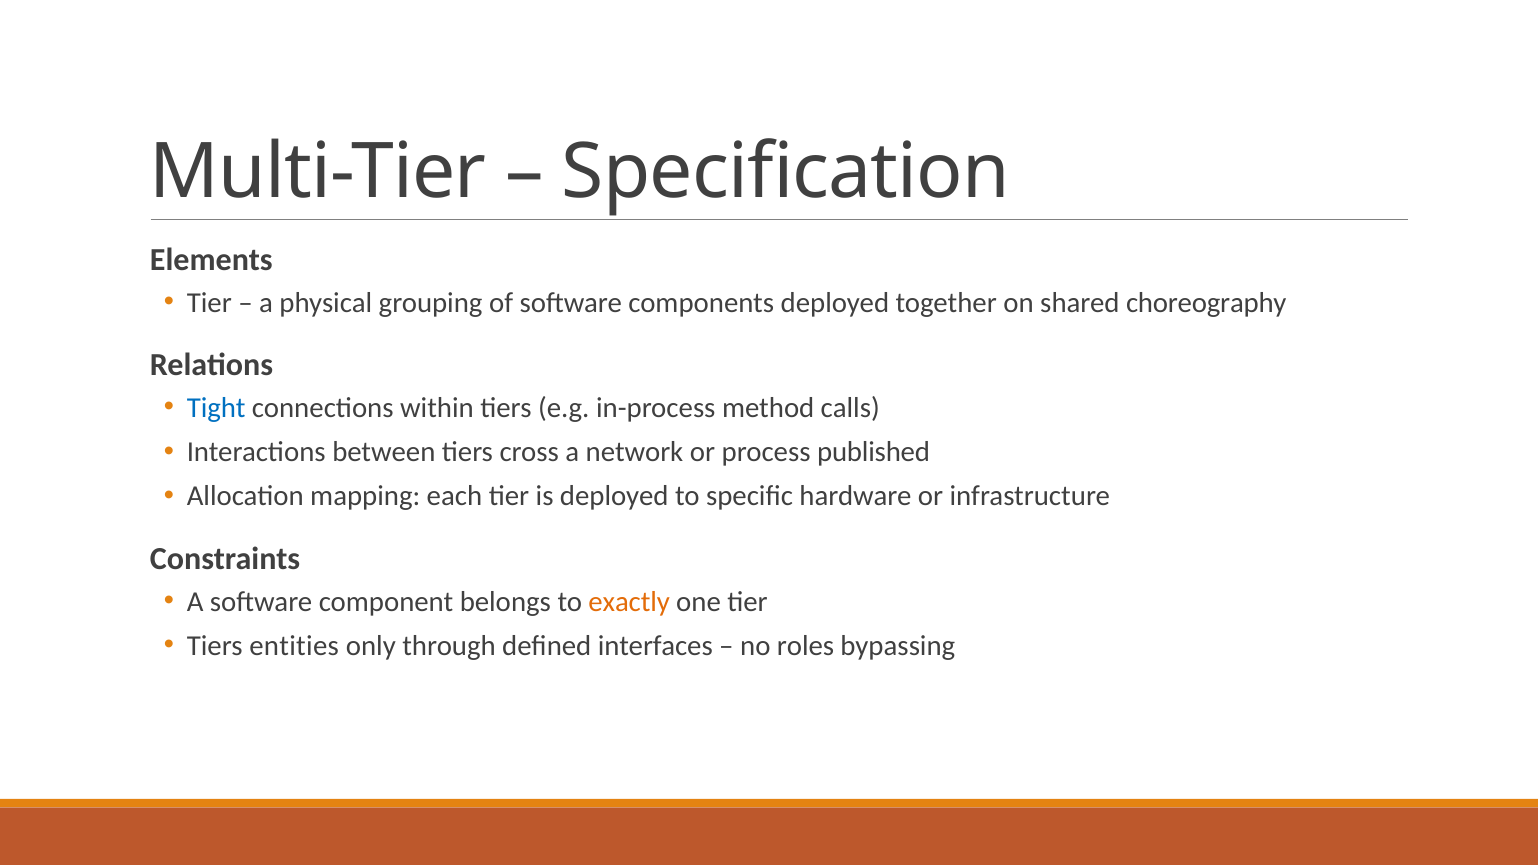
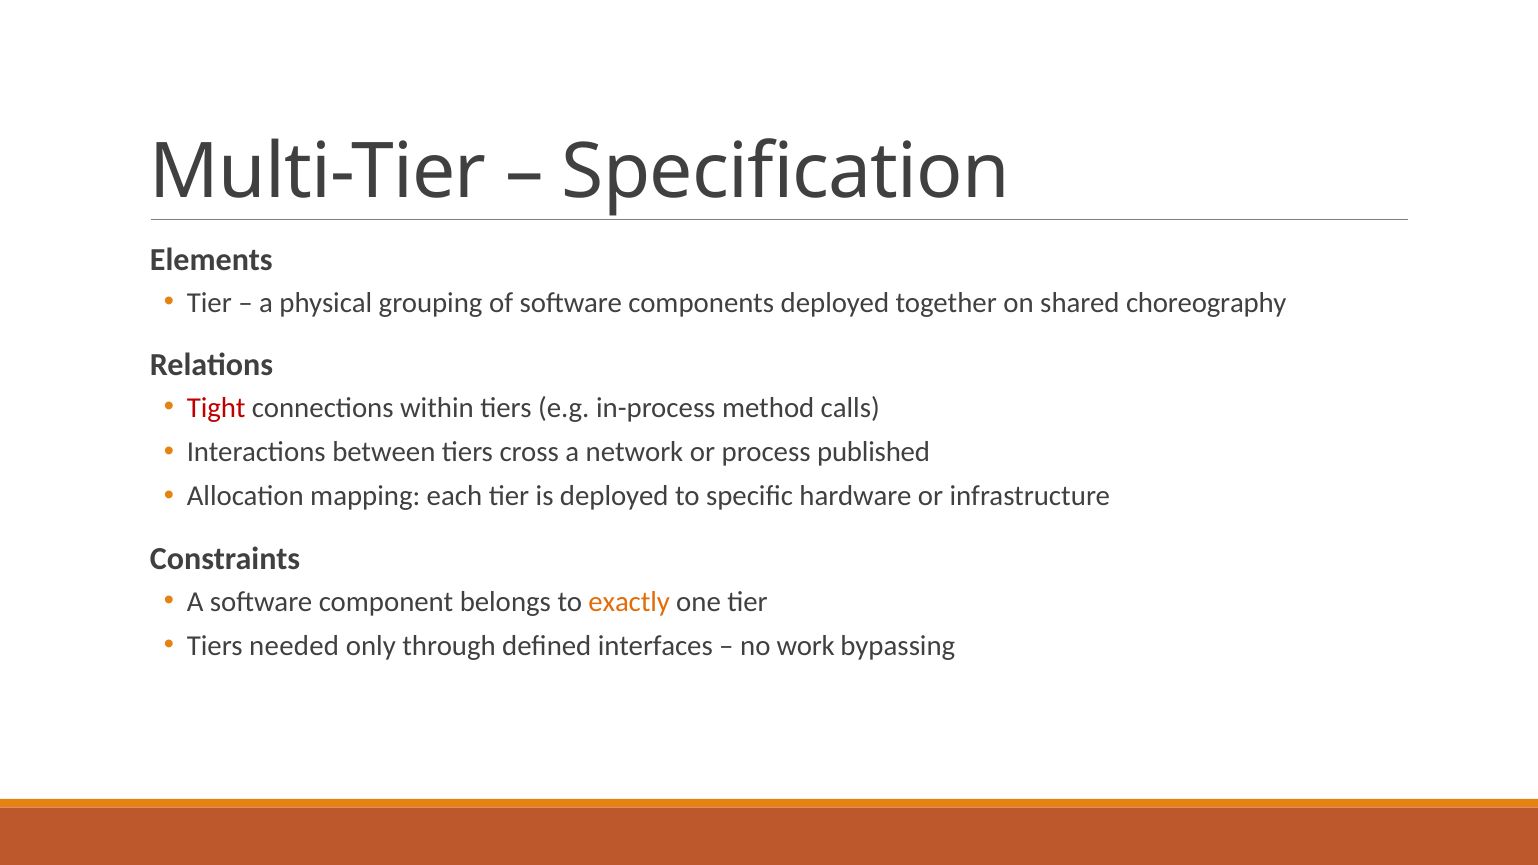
Tight colour: blue -> red
entities: entities -> needed
roles: roles -> work
